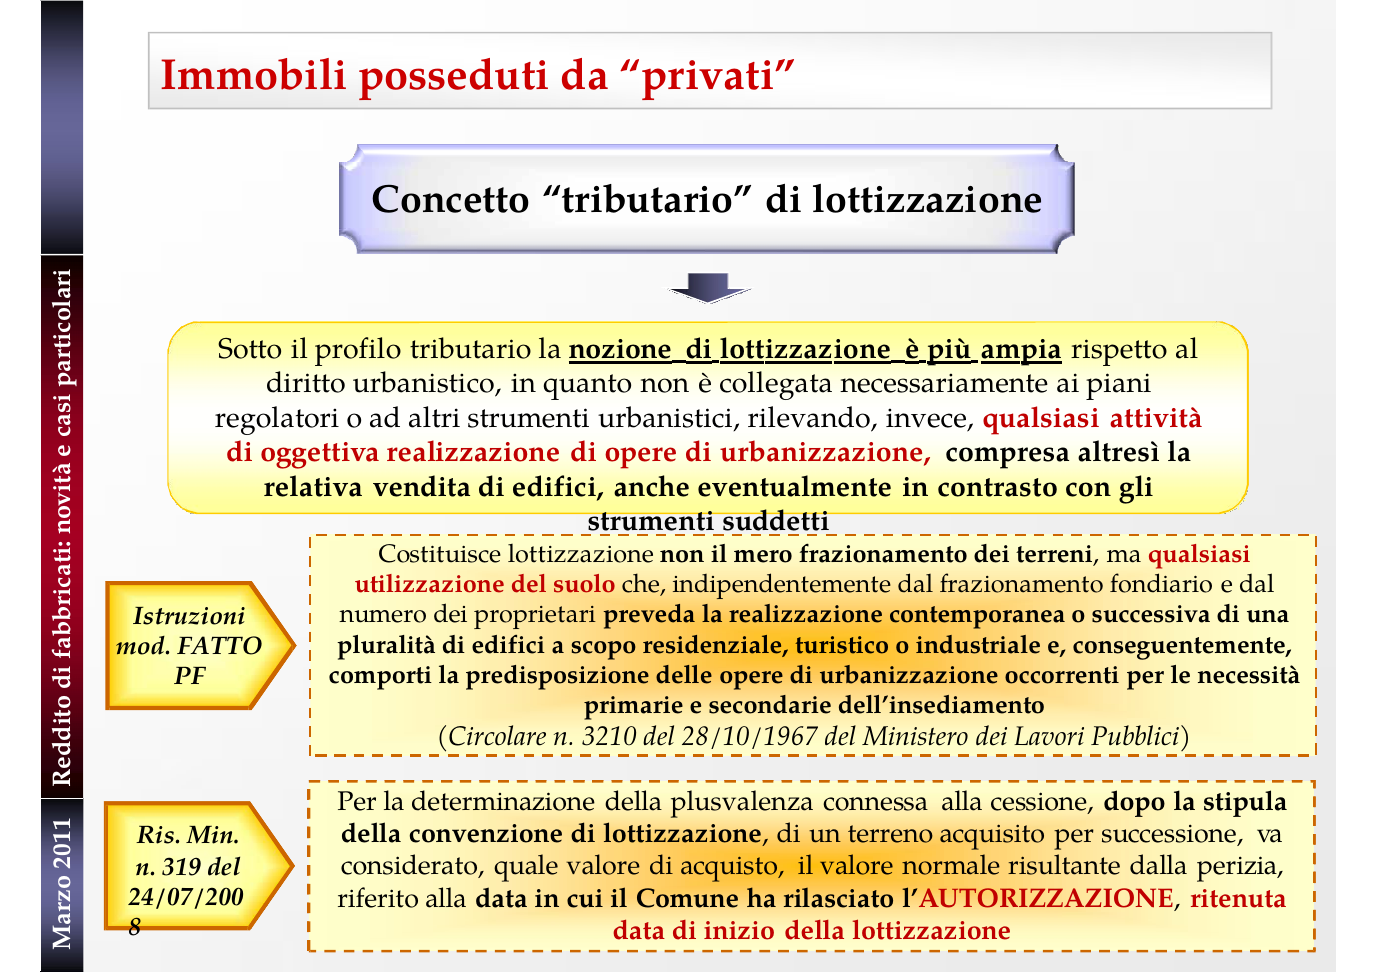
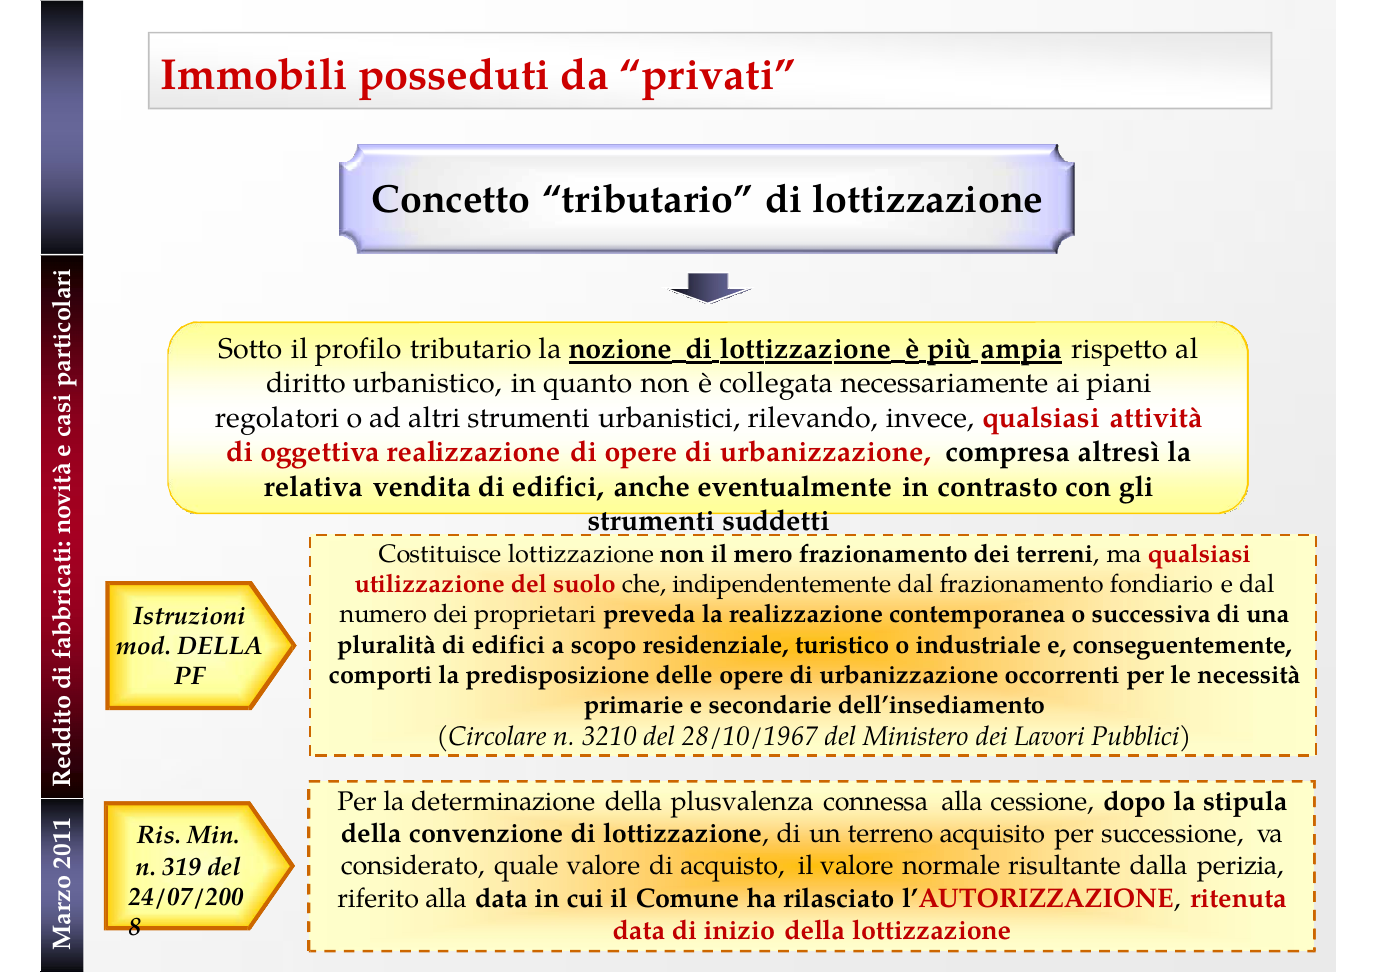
mod FATTO: FATTO -> DELLA
